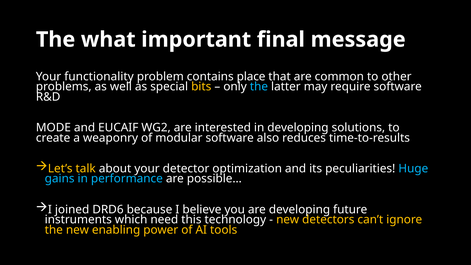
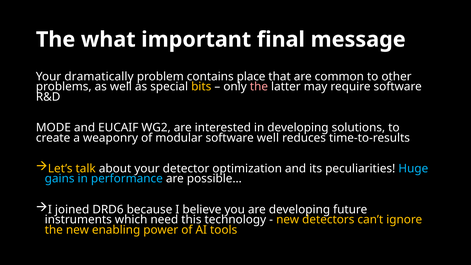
functionality: functionality -> dramatically
the at (259, 87) colour: light blue -> pink
software also: also -> well
